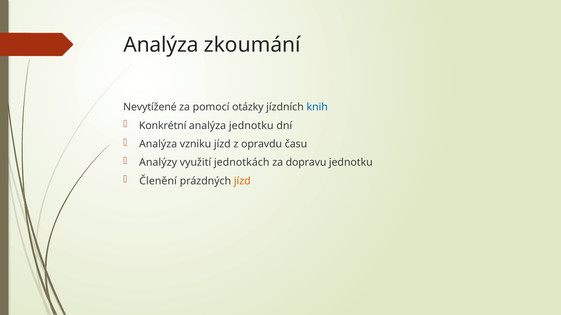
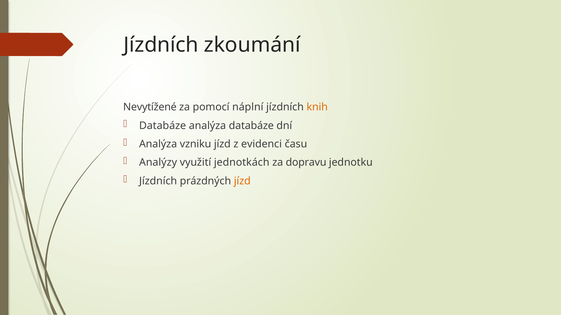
Analýza at (161, 45): Analýza -> Jízdních
otázky: otázky -> náplní
knih colour: blue -> orange
Konkrétní at (163, 126): Konkrétní -> Databáze
analýza jednotku: jednotku -> databáze
opravdu: opravdu -> evidenci
Členění at (158, 181): Členění -> Jízdních
